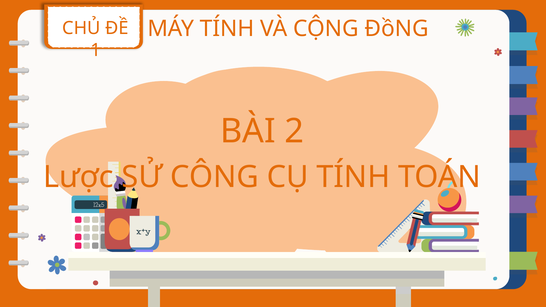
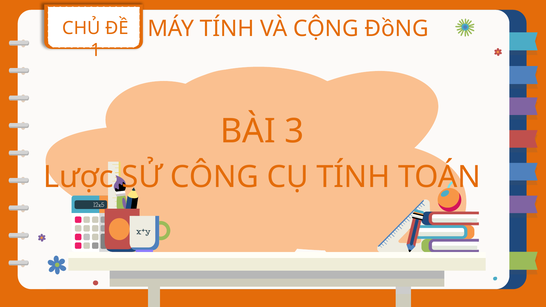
2: 2 -> 3
